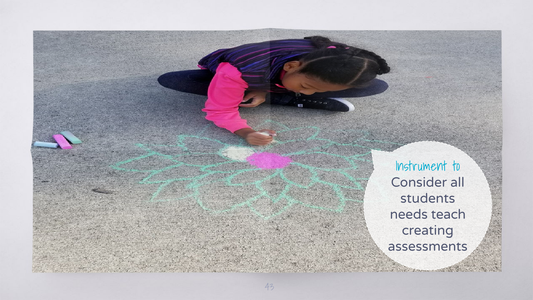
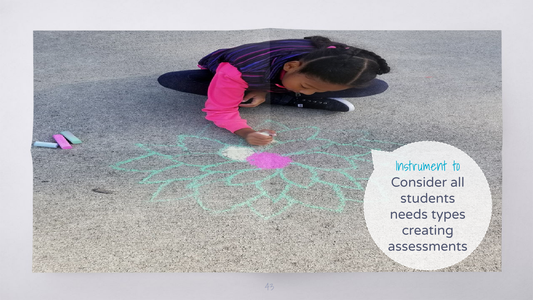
teach: teach -> types
